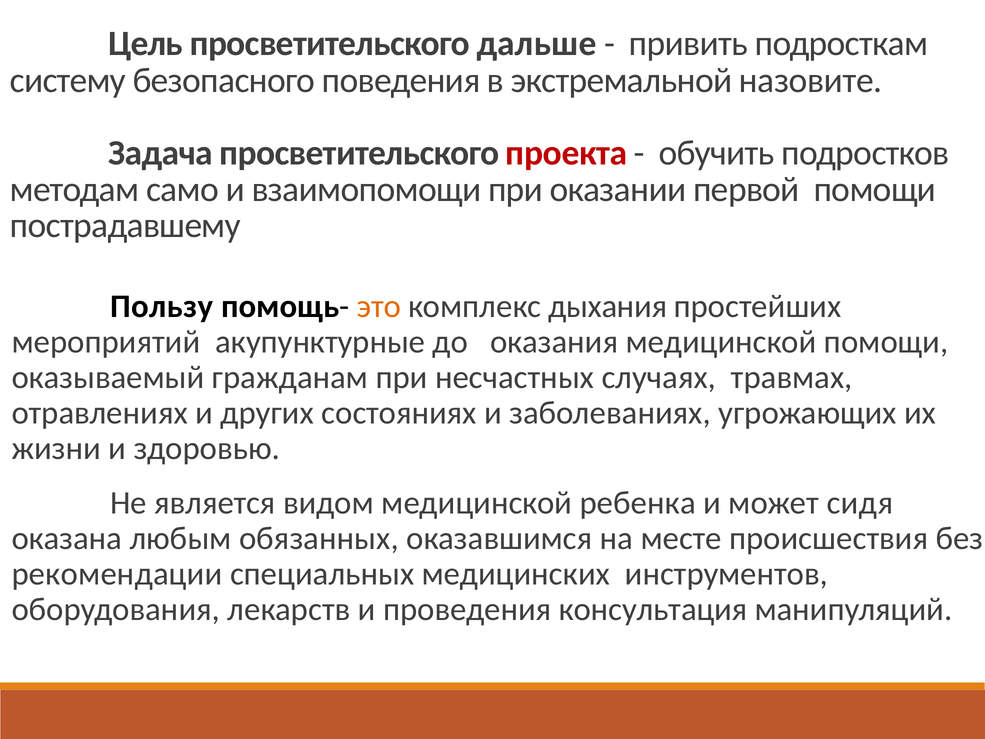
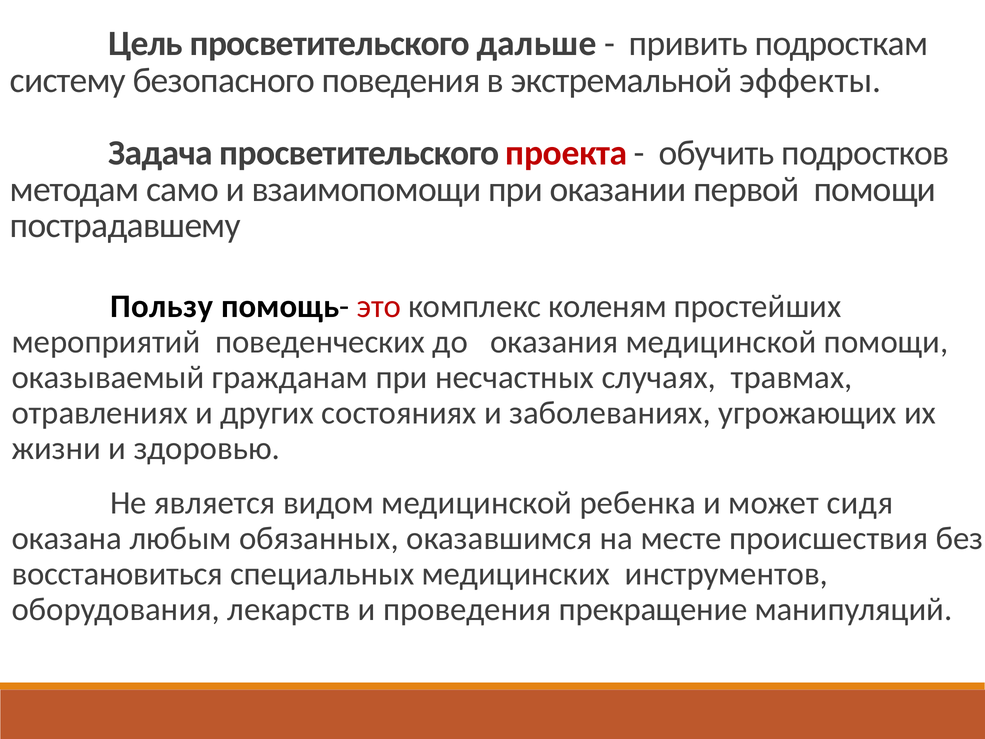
назовите: назовите -> эффекты
это colour: orange -> red
дыхания: дыхания -> коленям
акупунктурные: акупунктурные -> поведенческих
рекомендации: рекомендации -> восстановиться
консультация: консультация -> прекращение
